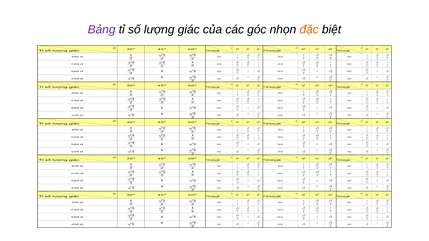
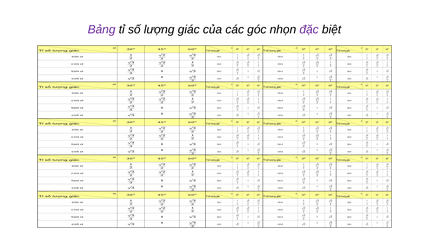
đặc colour: orange -> purple
